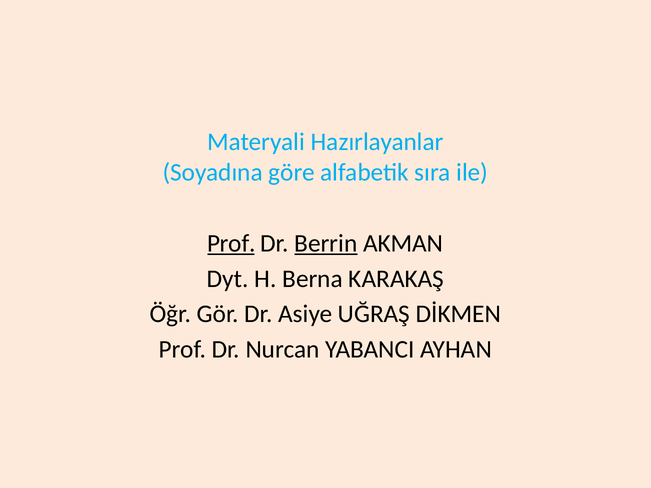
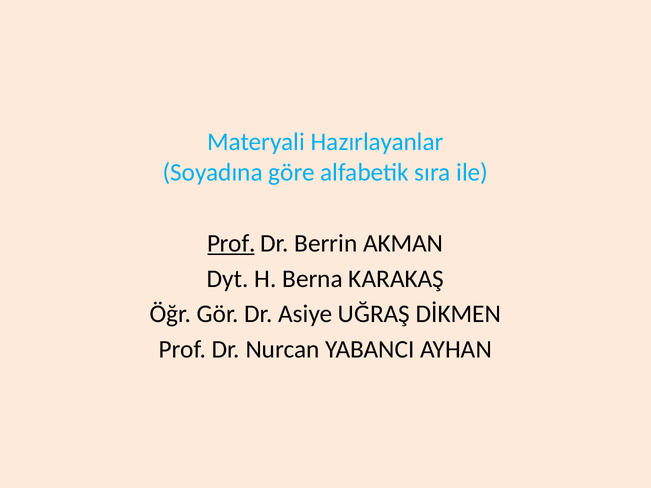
Berrin underline: present -> none
